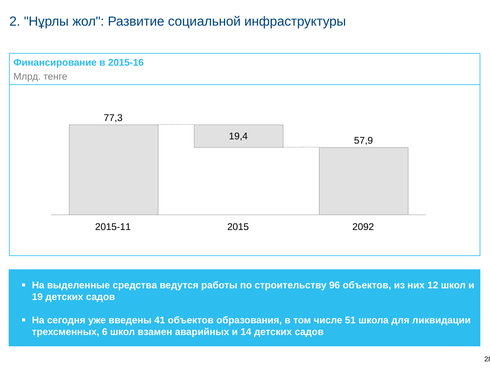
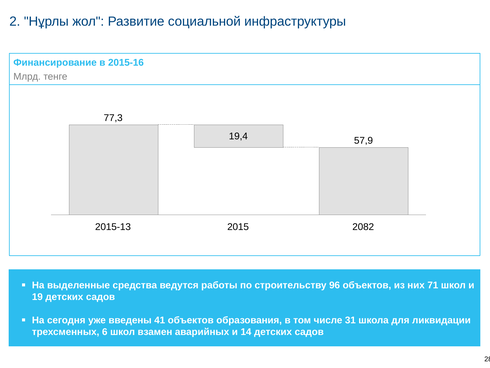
2015-11: 2015-11 -> 2015-13
2092: 2092 -> 2082
12: 12 -> 71
51: 51 -> 31
